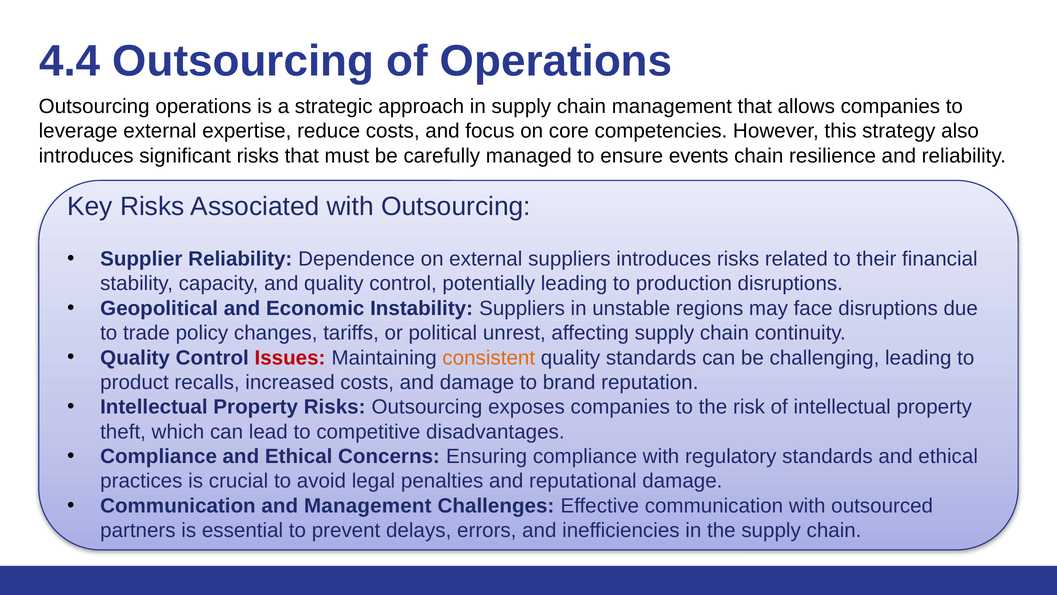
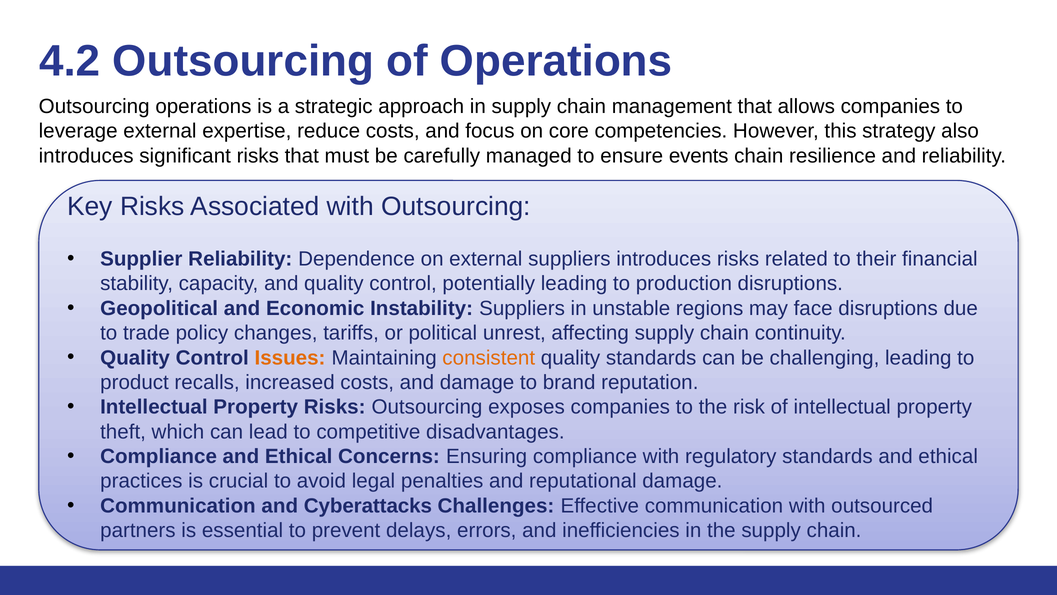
4.4: 4.4 -> 4.2
Issues colour: red -> orange
and Management: Management -> Cyberattacks
